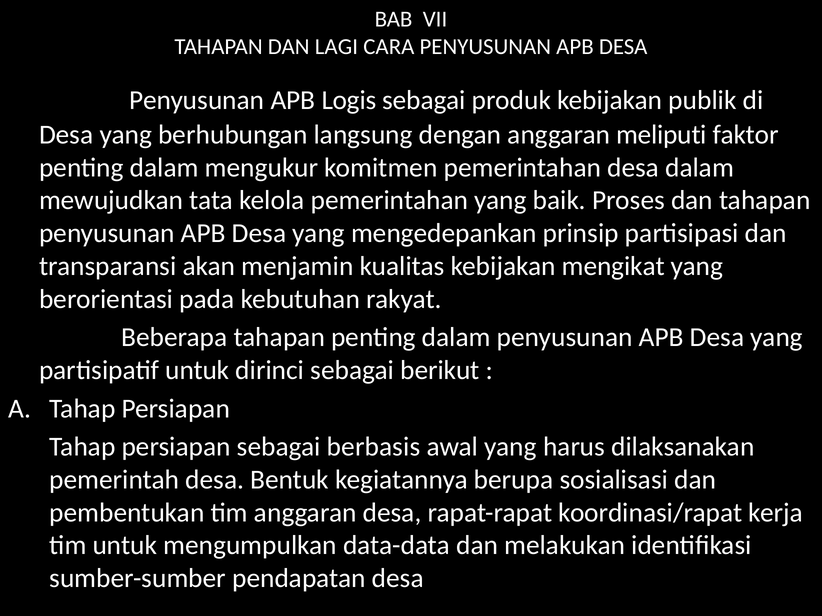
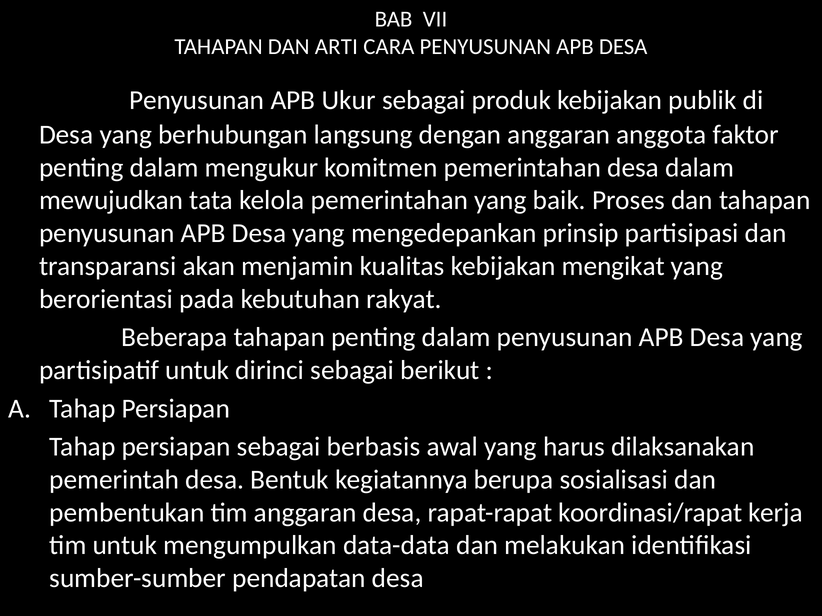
LAGI: LAGI -> ARTI
Logis: Logis -> Ukur
meliputi: meliputi -> anggota
